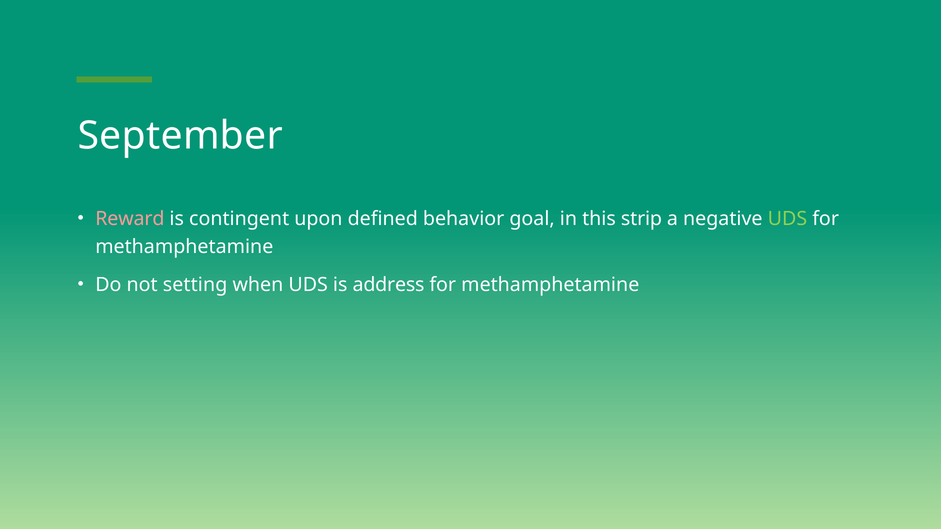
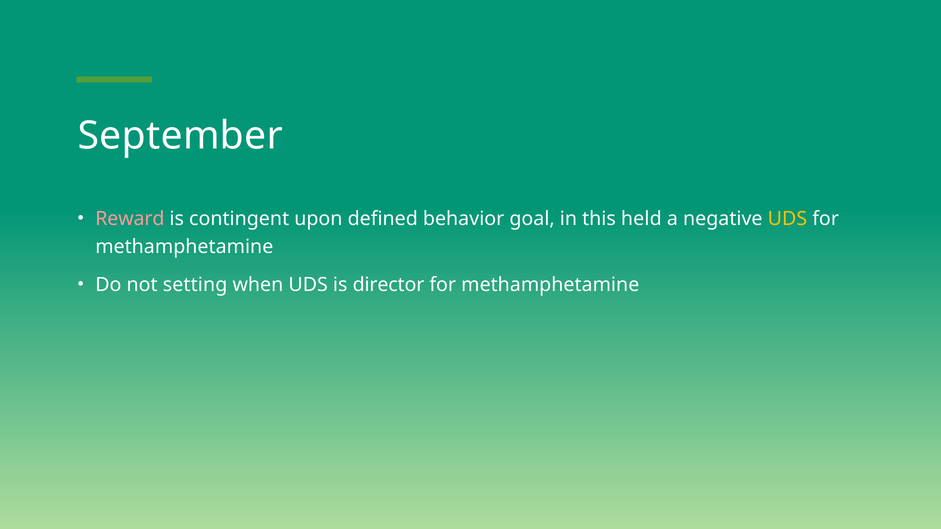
strip: strip -> held
UDS at (787, 219) colour: light green -> yellow
address: address -> director
